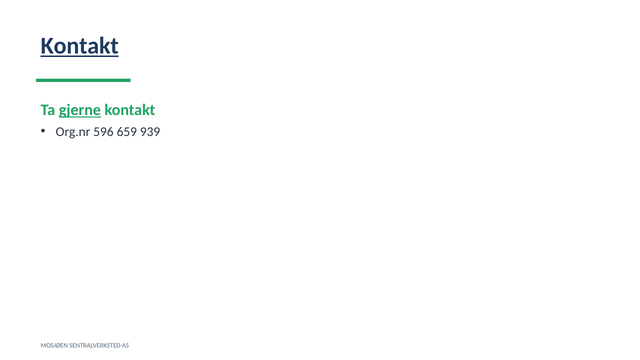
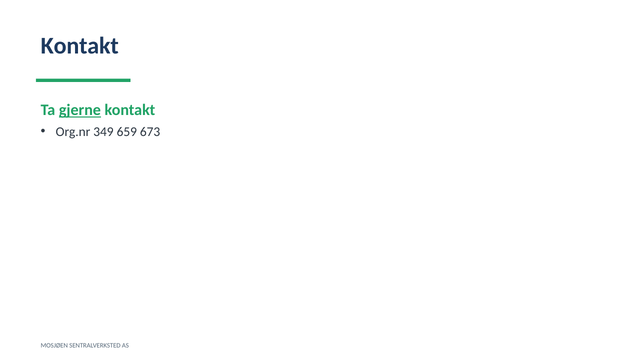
Kontakt at (80, 46) underline: present -> none
596: 596 -> 349
939: 939 -> 673
